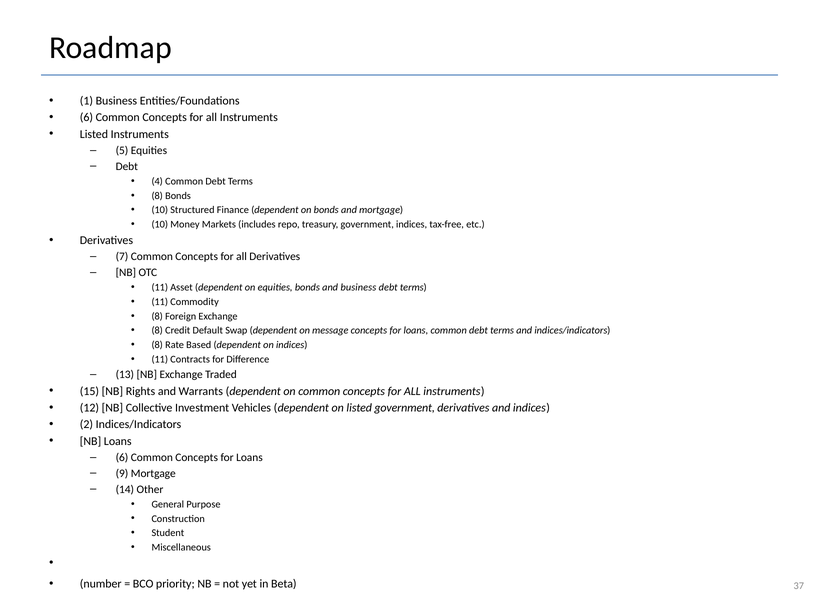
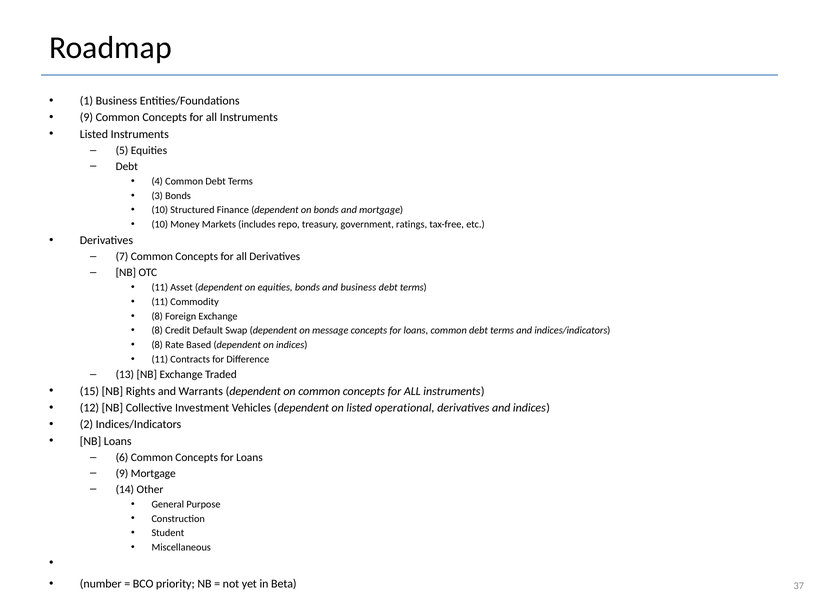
6 at (86, 118): 6 -> 9
8 at (157, 196): 8 -> 3
government indices: indices -> ratings
listed government: government -> operational
